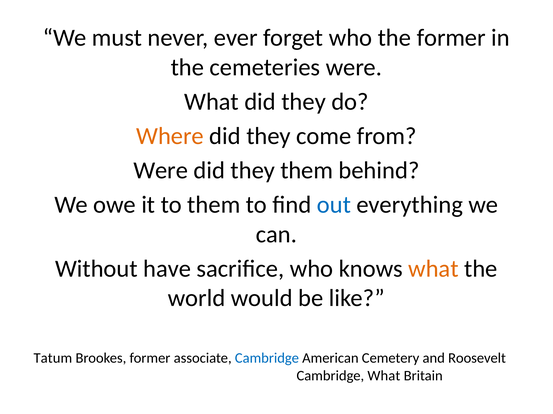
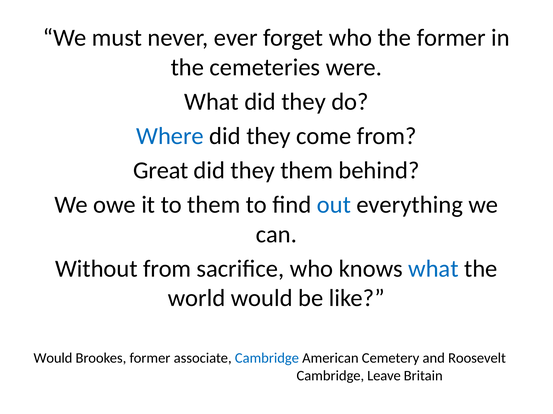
Where colour: orange -> blue
Were at (161, 171): Were -> Great
Without have: have -> from
what at (433, 269) colour: orange -> blue
Tatum at (53, 359): Tatum -> Would
Cambridge What: What -> Leave
